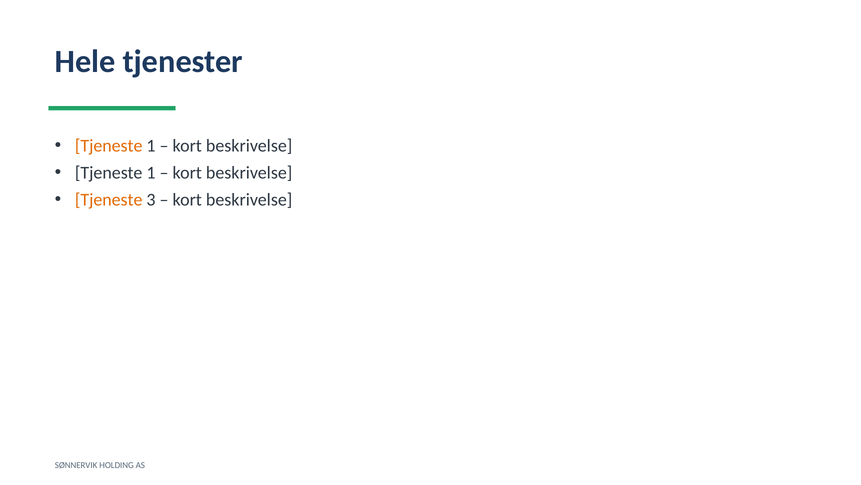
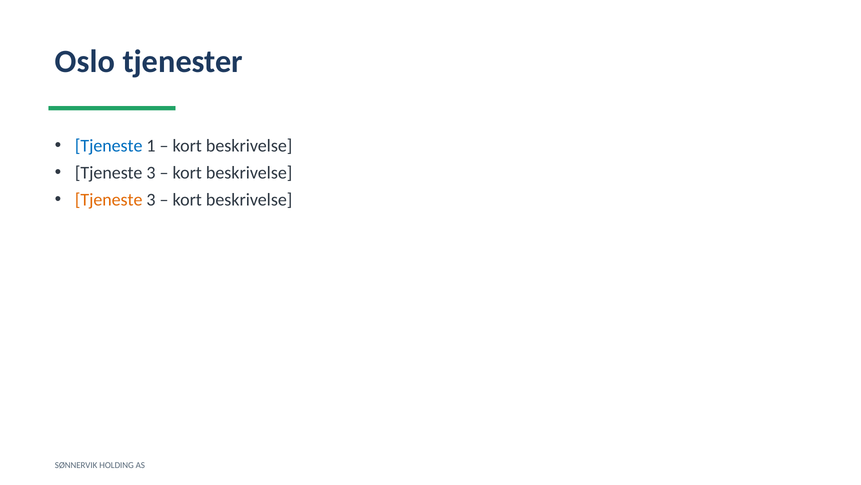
Hele: Hele -> Oslo
Tjeneste at (109, 146) colour: orange -> blue
1 at (151, 173): 1 -> 3
